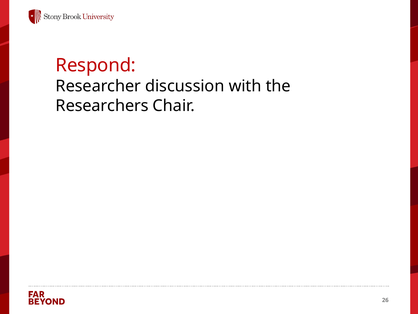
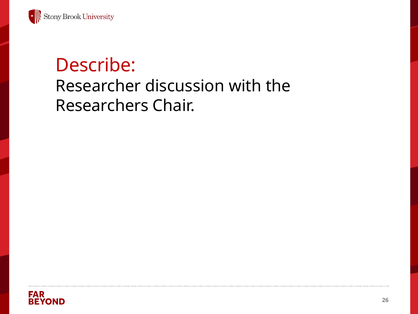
Respond: Respond -> Describe
